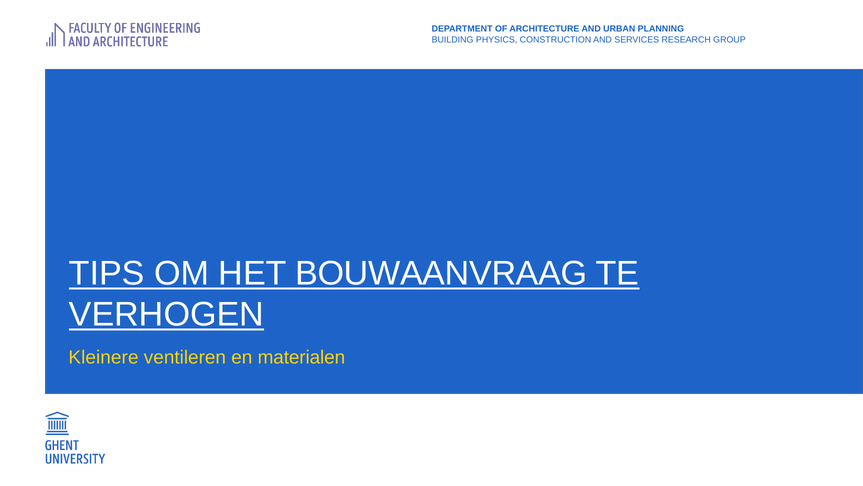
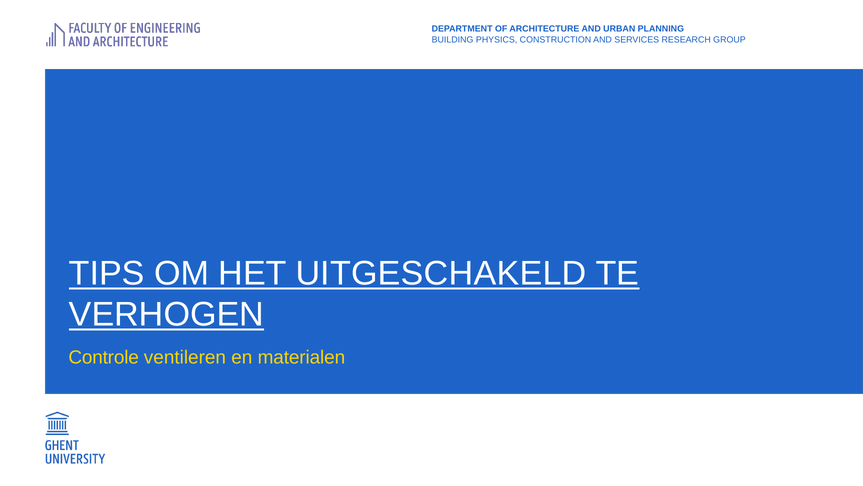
BOUWAANVRAAG: BOUWAANVRAAG -> UITGESCHAKELD
Kleinere: Kleinere -> Controle
